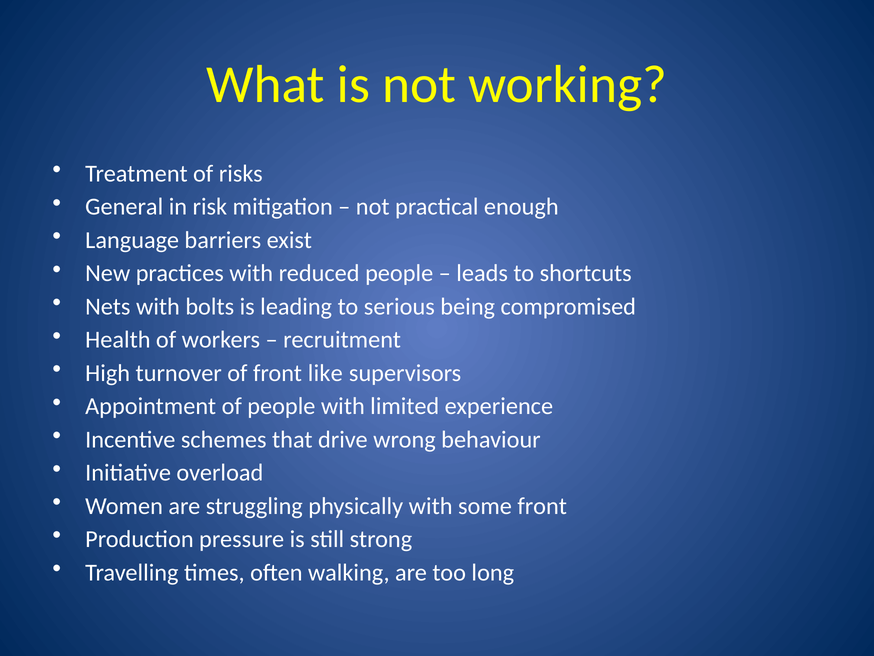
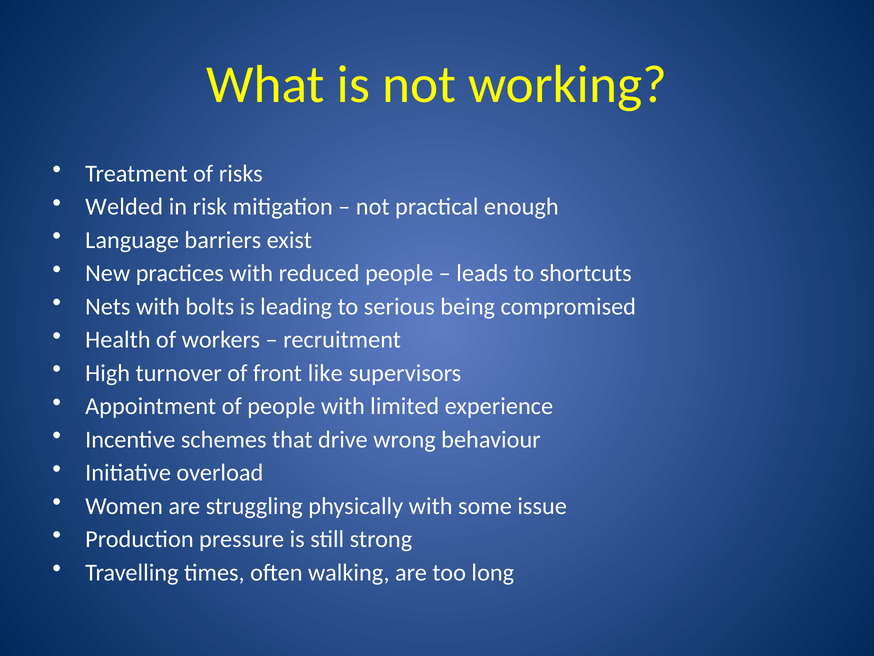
General: General -> Welded
some front: front -> issue
